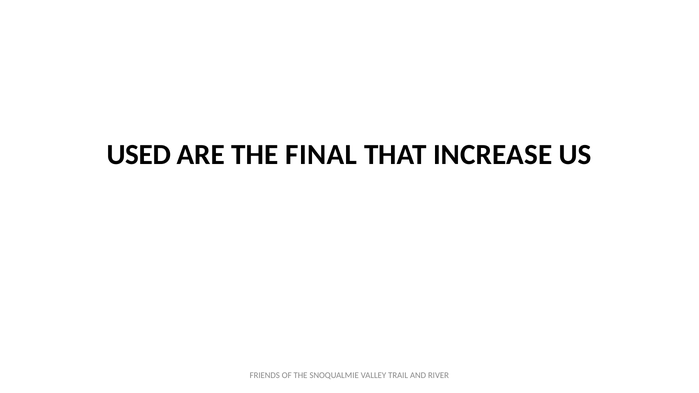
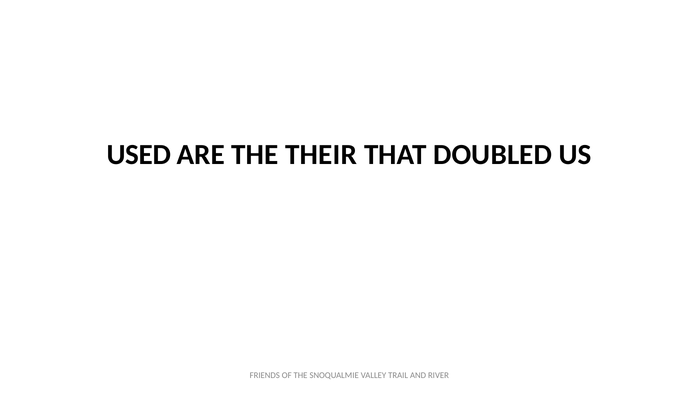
FINAL: FINAL -> THEIR
INCREASE: INCREASE -> DOUBLED
